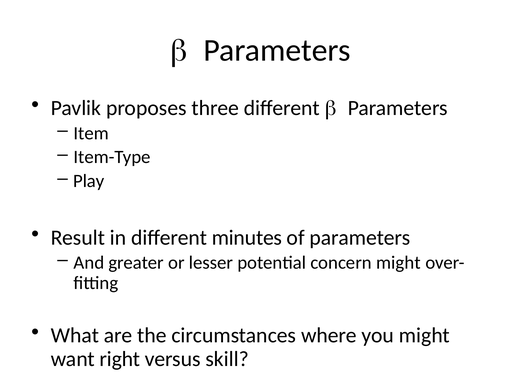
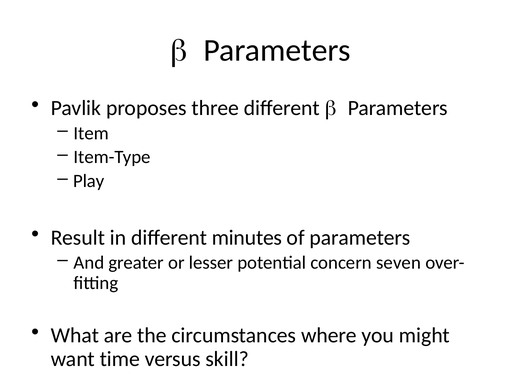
concern might: might -> seven
right: right -> time
